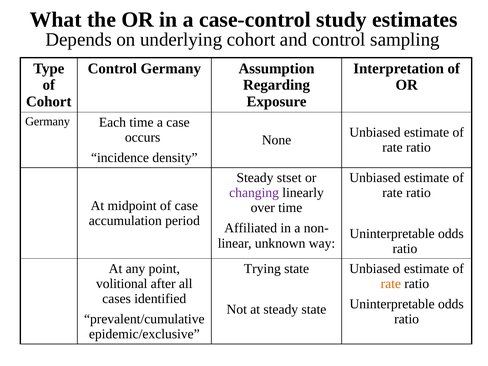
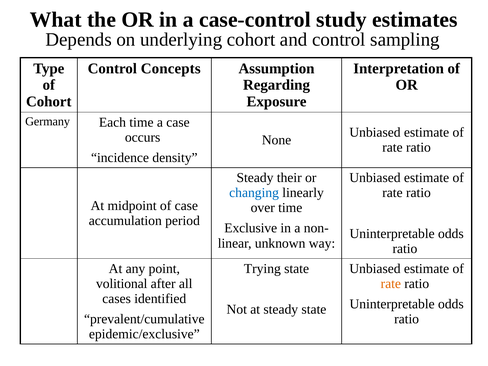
Control Germany: Germany -> Concepts
stset: stset -> their
changing colour: purple -> blue
Affiliated: Affiliated -> Exclusive
